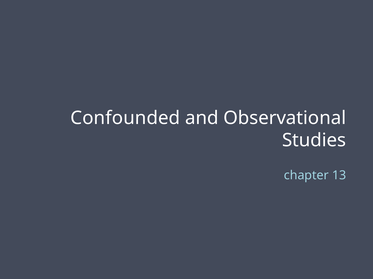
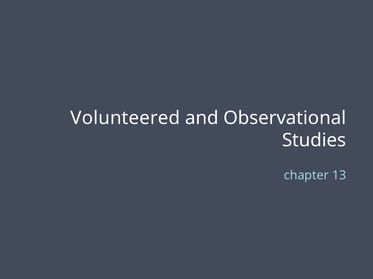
Confounded: Confounded -> Volunteered
